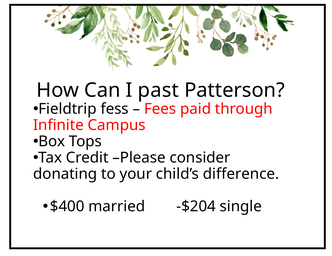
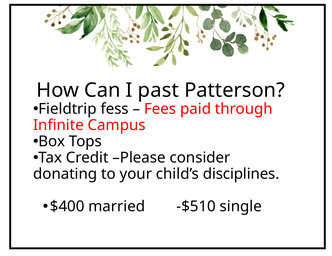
difference: difference -> disciplines
-$204: -$204 -> -$510
